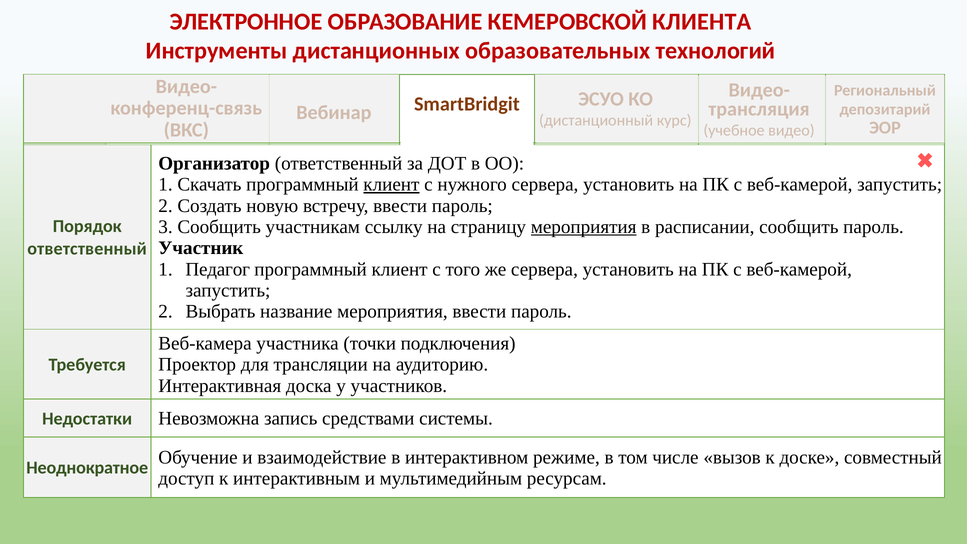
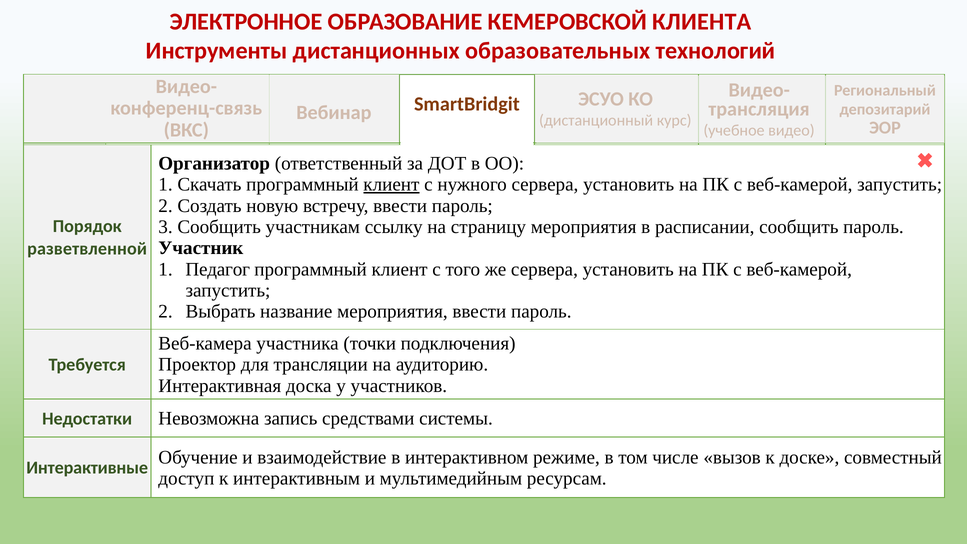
мероприятия at (584, 227) underline: present -> none
ответственный at (87, 249): ответственный -> разветвленной
Неоднократное: Неоднократное -> Интерактивные
